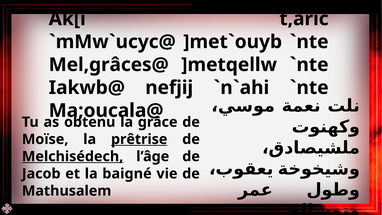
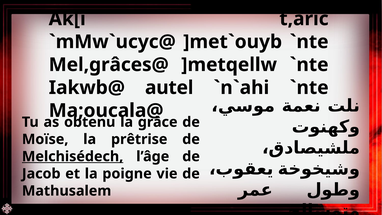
nefjij: nefjij -> autel
prêtrise underline: present -> none
baigné: baigné -> poigne
